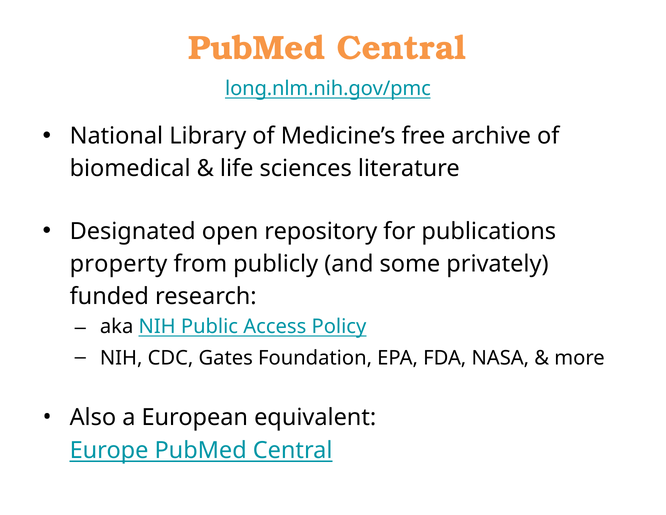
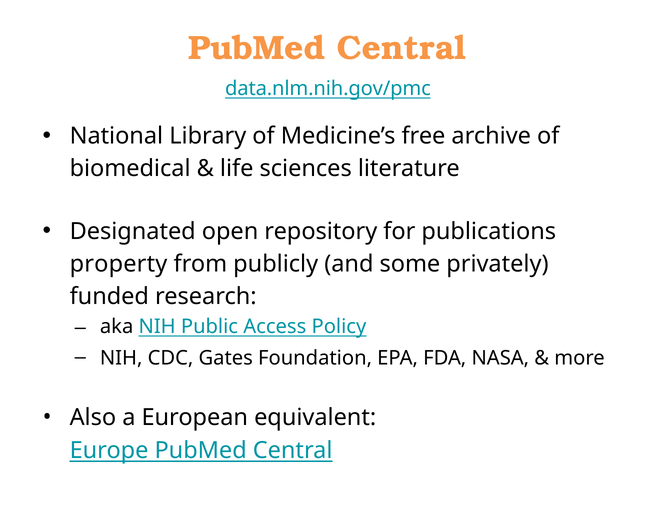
long.nlm.nih.gov/pmc: long.nlm.nih.gov/pmc -> data.nlm.nih.gov/pmc
